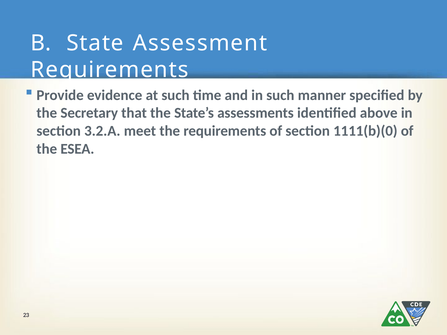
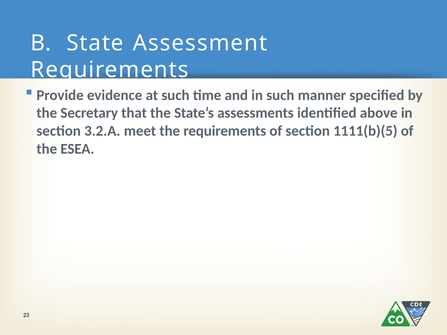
1111(b)(0: 1111(b)(0 -> 1111(b)(5
